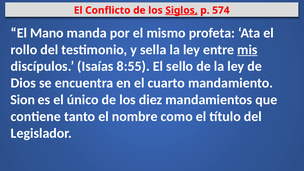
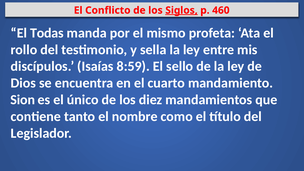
574: 574 -> 460
Mano: Mano -> Todas
mis underline: present -> none
8:55: 8:55 -> 8:59
